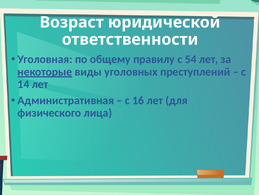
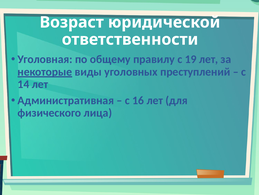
54: 54 -> 19
